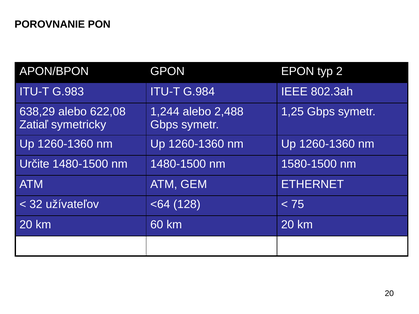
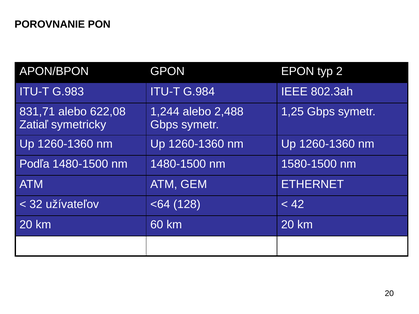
638,29: 638,29 -> 831,71
Určite: Určite -> Podľa
75: 75 -> 42
